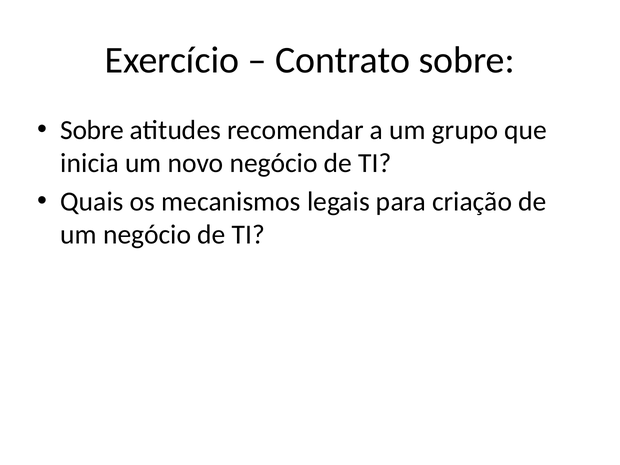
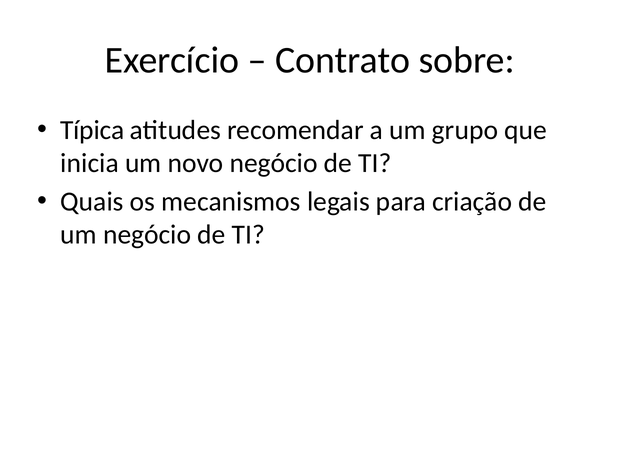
Sobre at (92, 130): Sobre -> Típica
